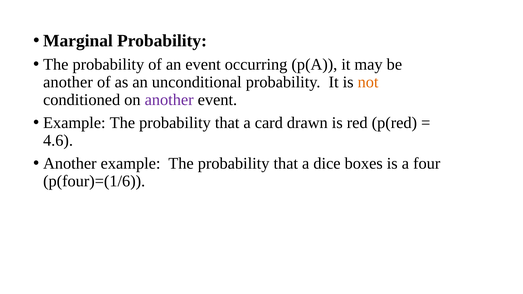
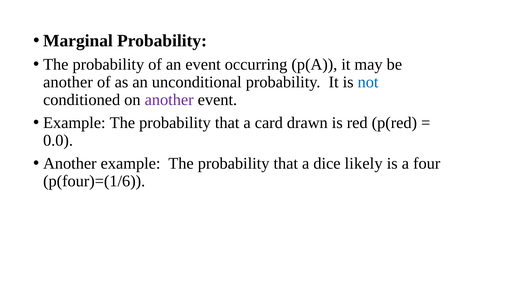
not colour: orange -> blue
4.6: 4.6 -> 0.0
boxes: boxes -> likely
